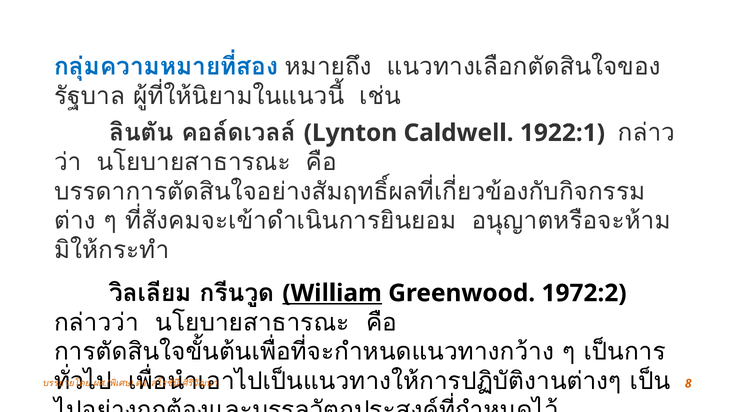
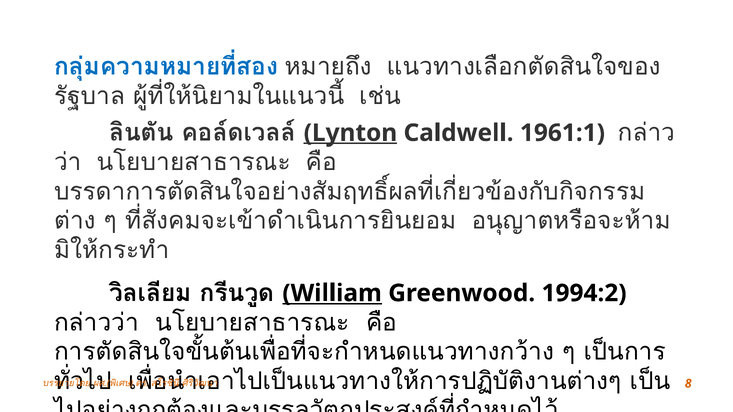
Lynton underline: none -> present
1922:1: 1922:1 -> 1961:1
1972:2: 1972:2 -> 1994:2
